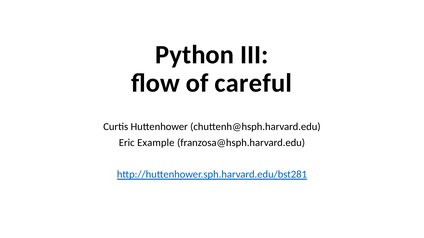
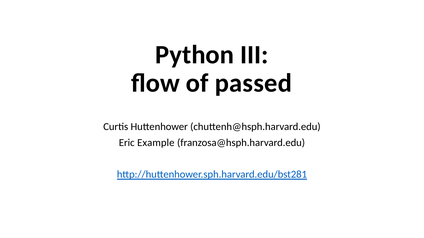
careful: careful -> passed
